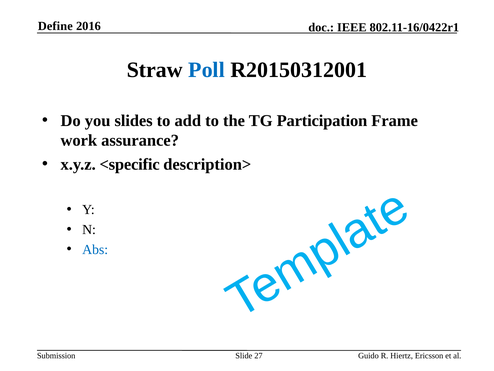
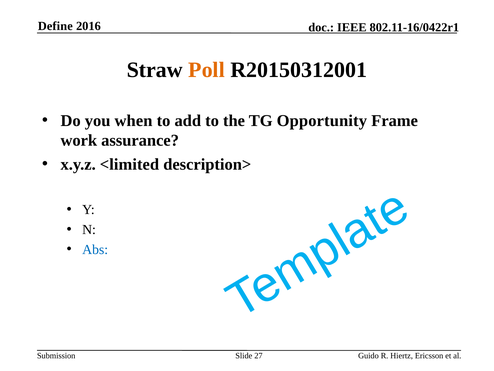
Poll colour: blue -> orange
slides: slides -> when
Participation: Participation -> Opportunity
<specific: <specific -> <limited
